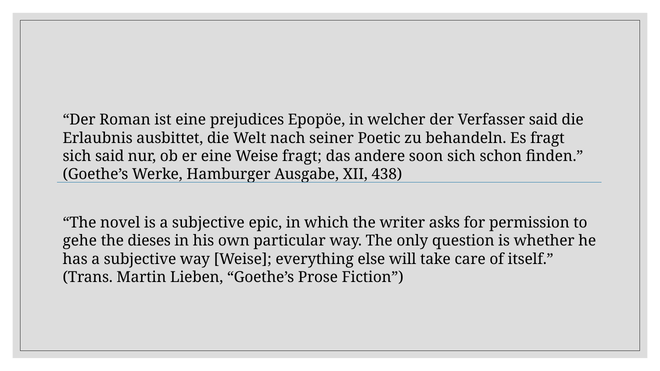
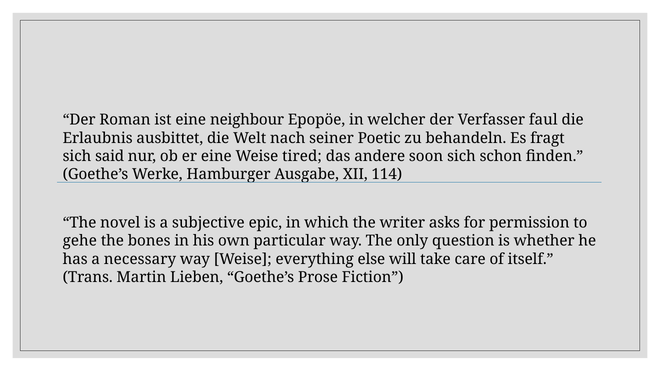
prejudices: prejudices -> neighbour
Verfasser said: said -> faul
Weise fragt: fragt -> tired
438: 438 -> 114
dieses: dieses -> bones
has a subjective: subjective -> necessary
